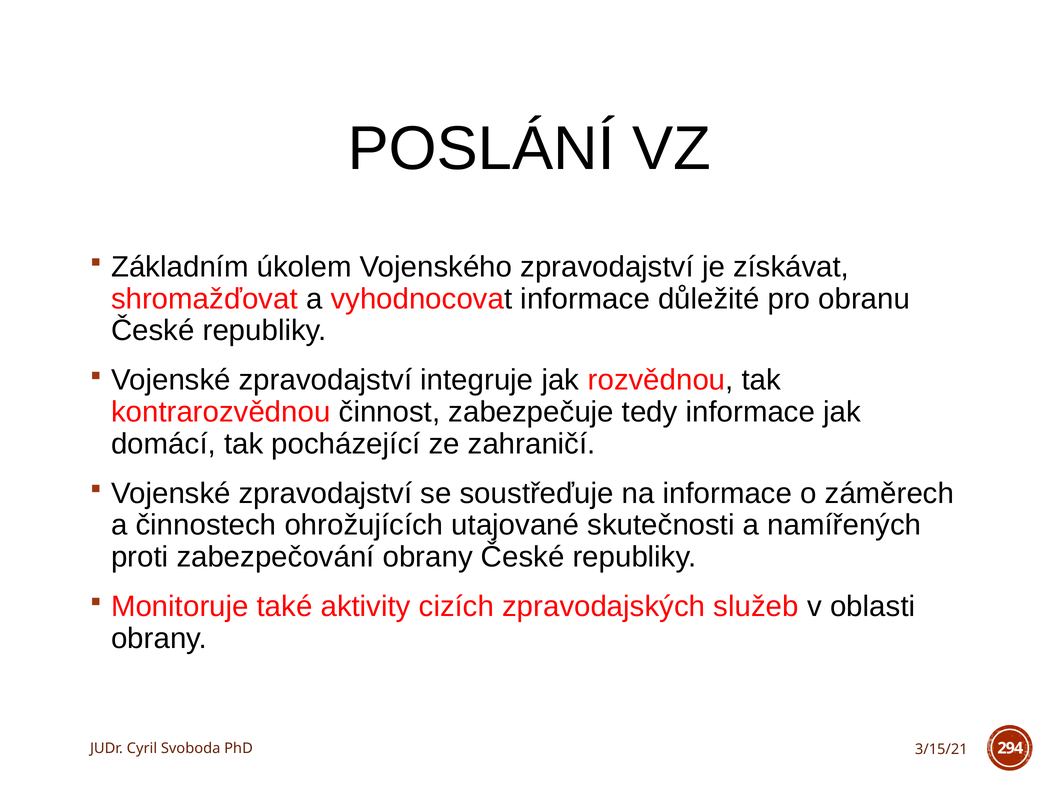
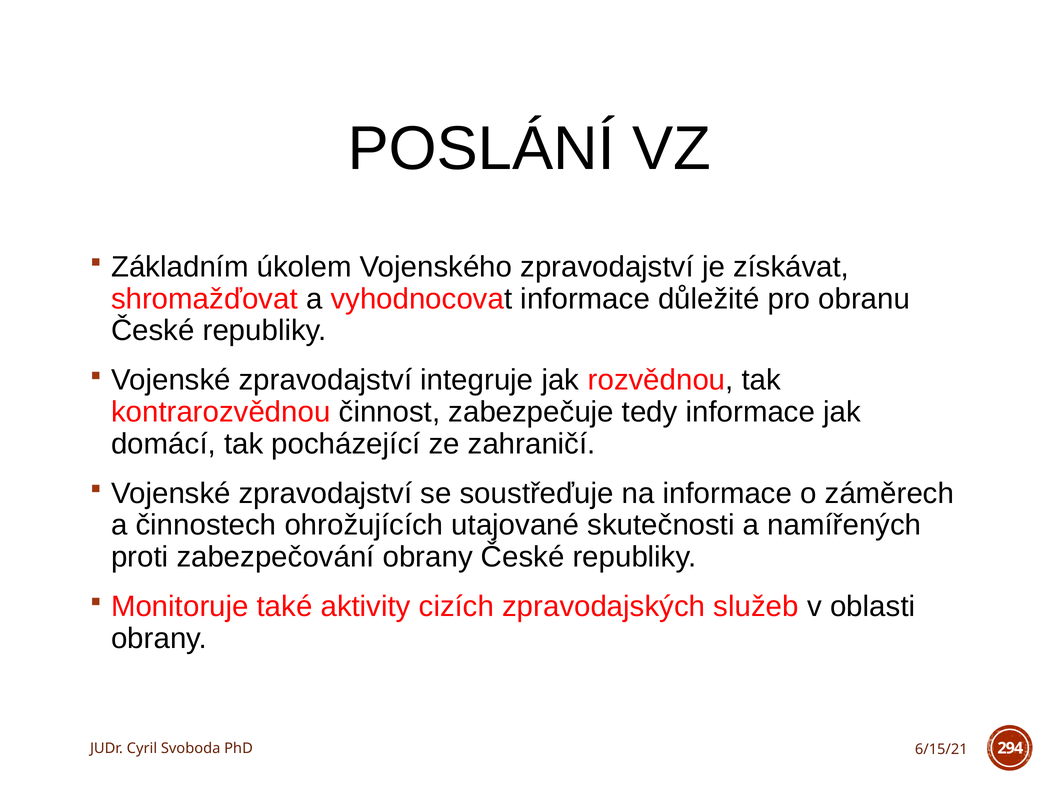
3/15/21: 3/15/21 -> 6/15/21
